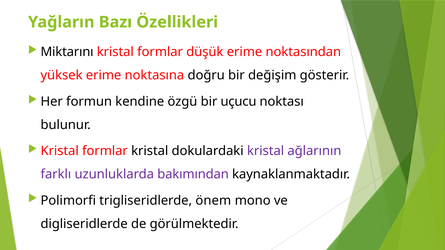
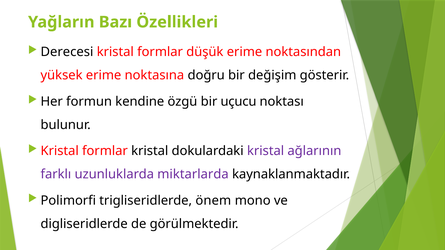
Miktarını: Miktarını -> Derecesi
bakımından: bakımından -> miktarlarda
